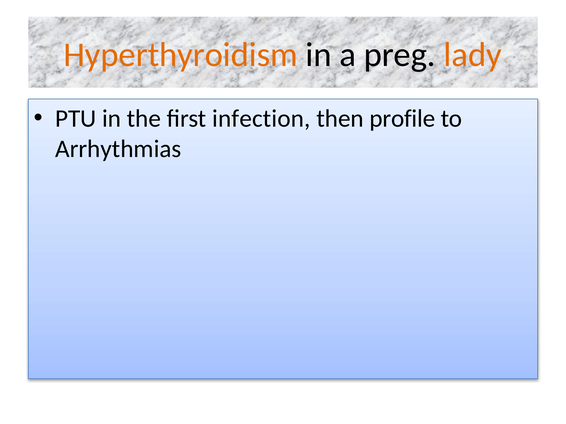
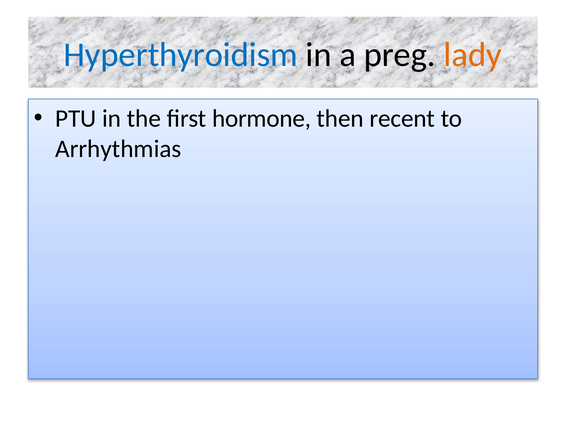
Hyperthyroidism colour: orange -> blue
infection: infection -> hormone
profile: profile -> recent
